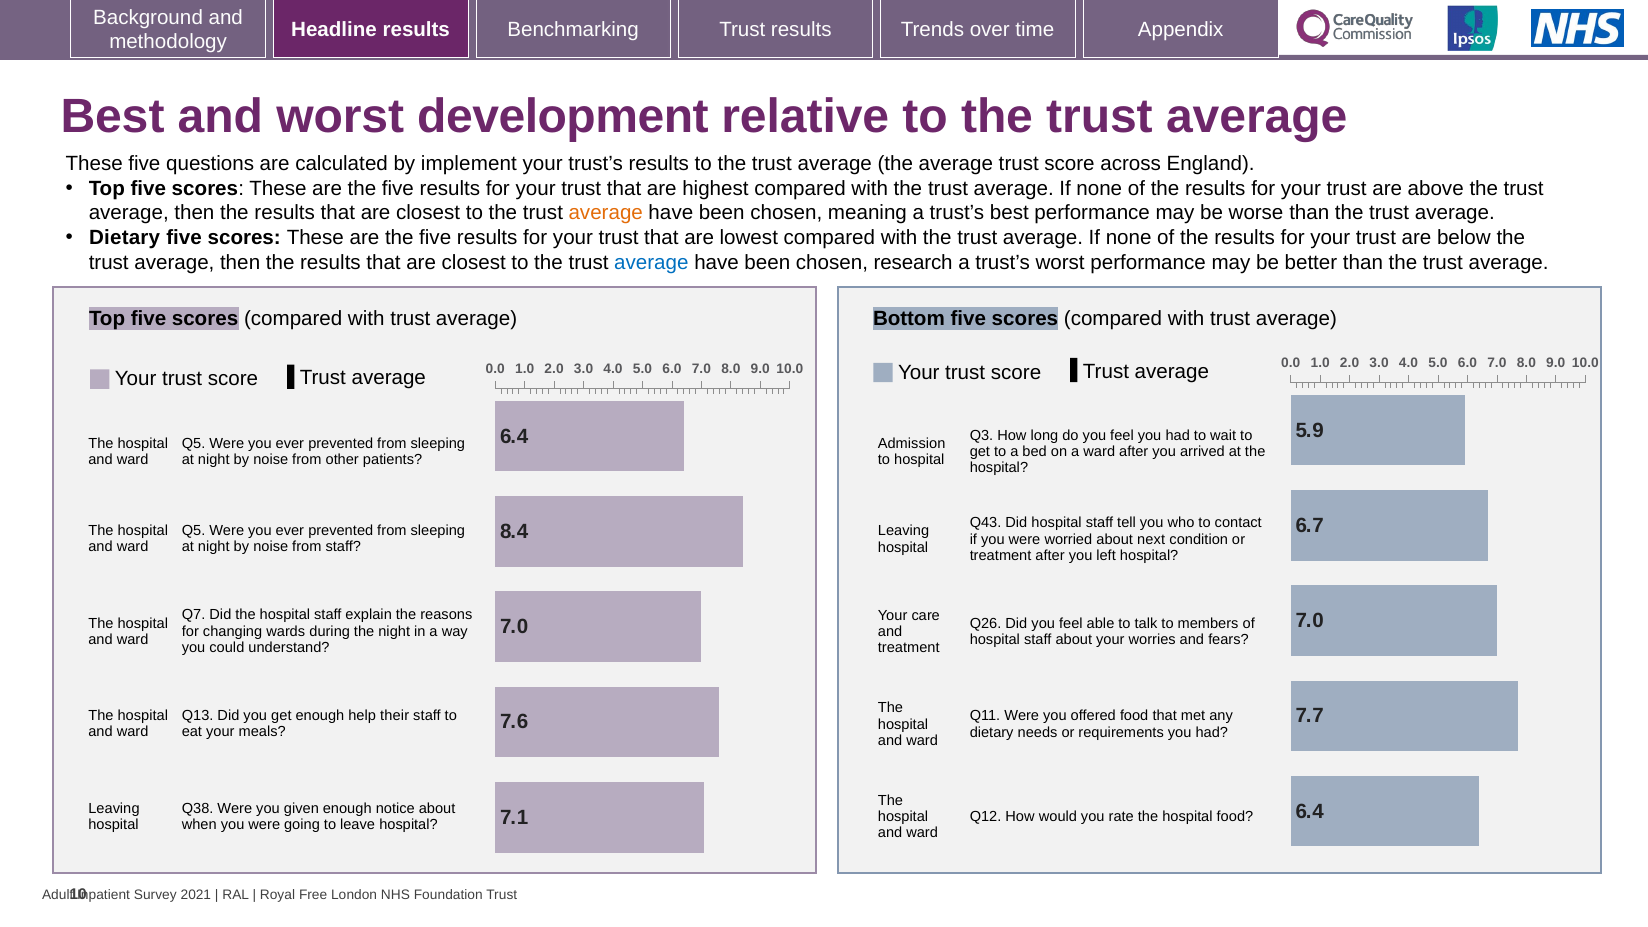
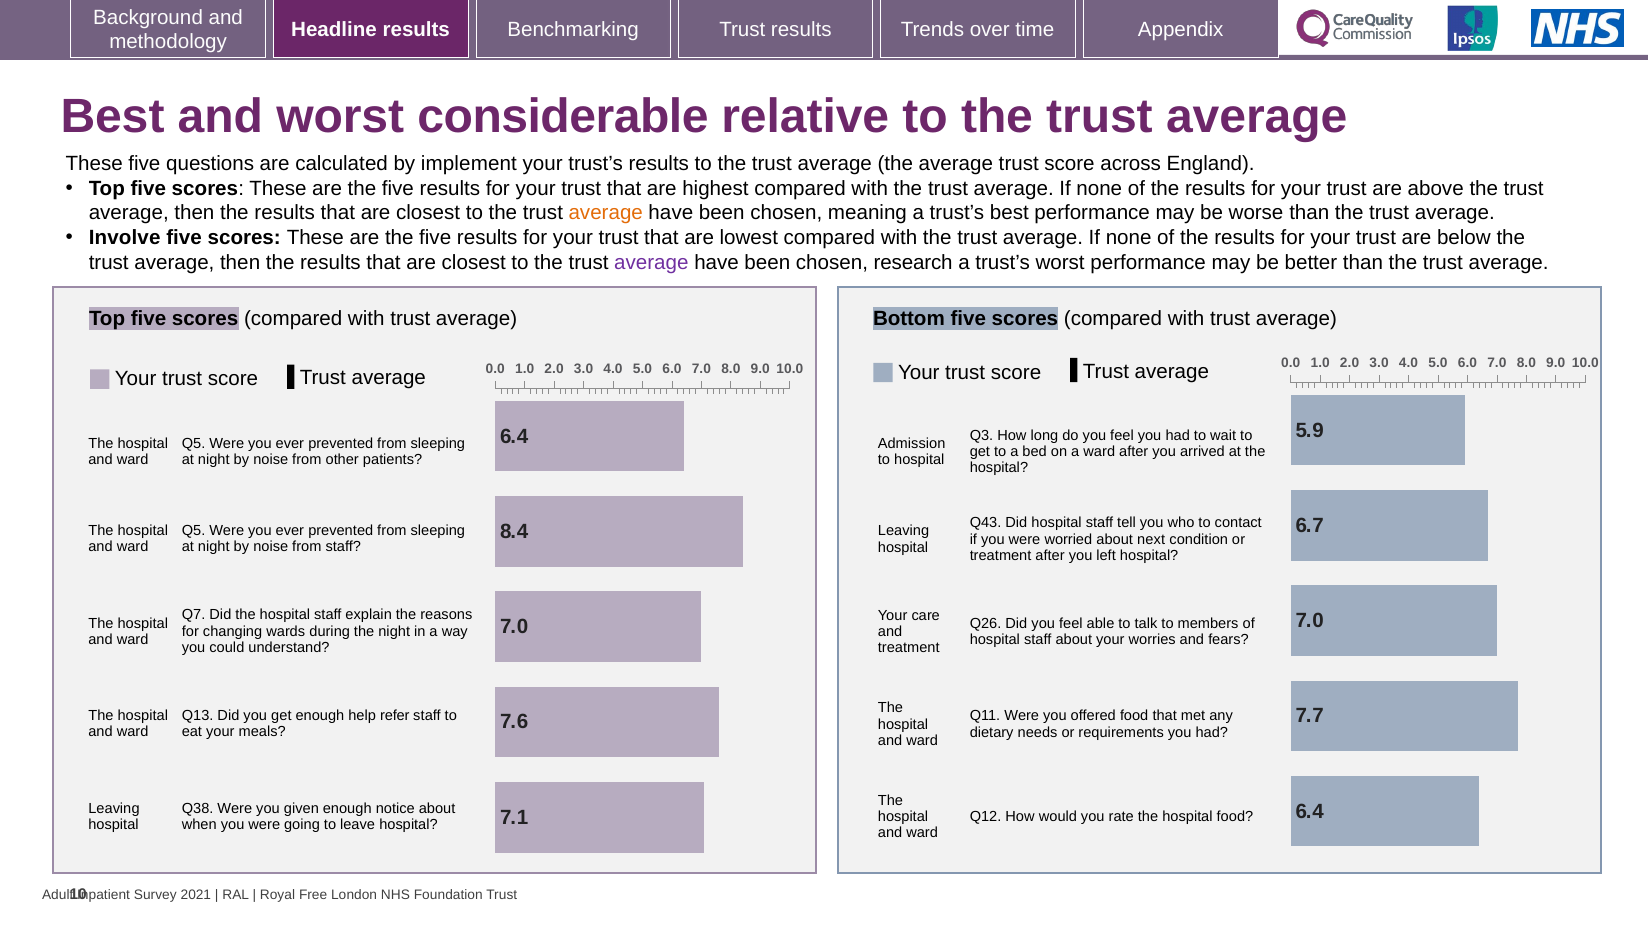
development: development -> considerable
Dietary at (125, 238): Dietary -> Involve
average at (651, 262) colour: blue -> purple
their: their -> refer
